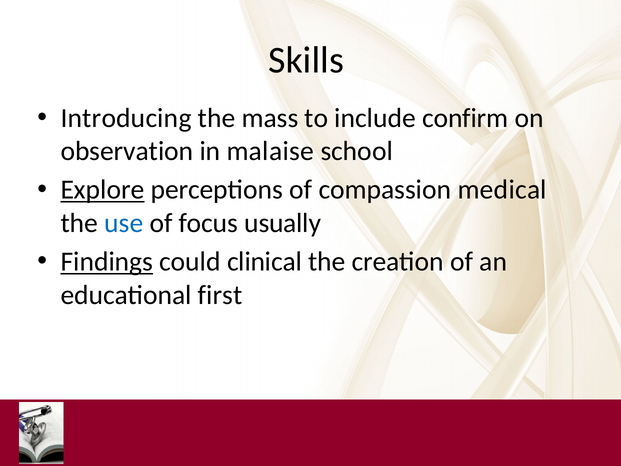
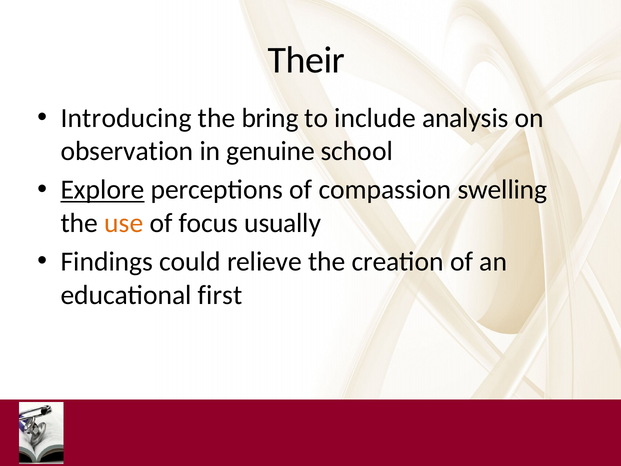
Skills: Skills -> Their
mass: mass -> bring
confirm: confirm -> analysis
malaise: malaise -> genuine
medical: medical -> swelling
use colour: blue -> orange
Findings underline: present -> none
clinical: clinical -> relieve
